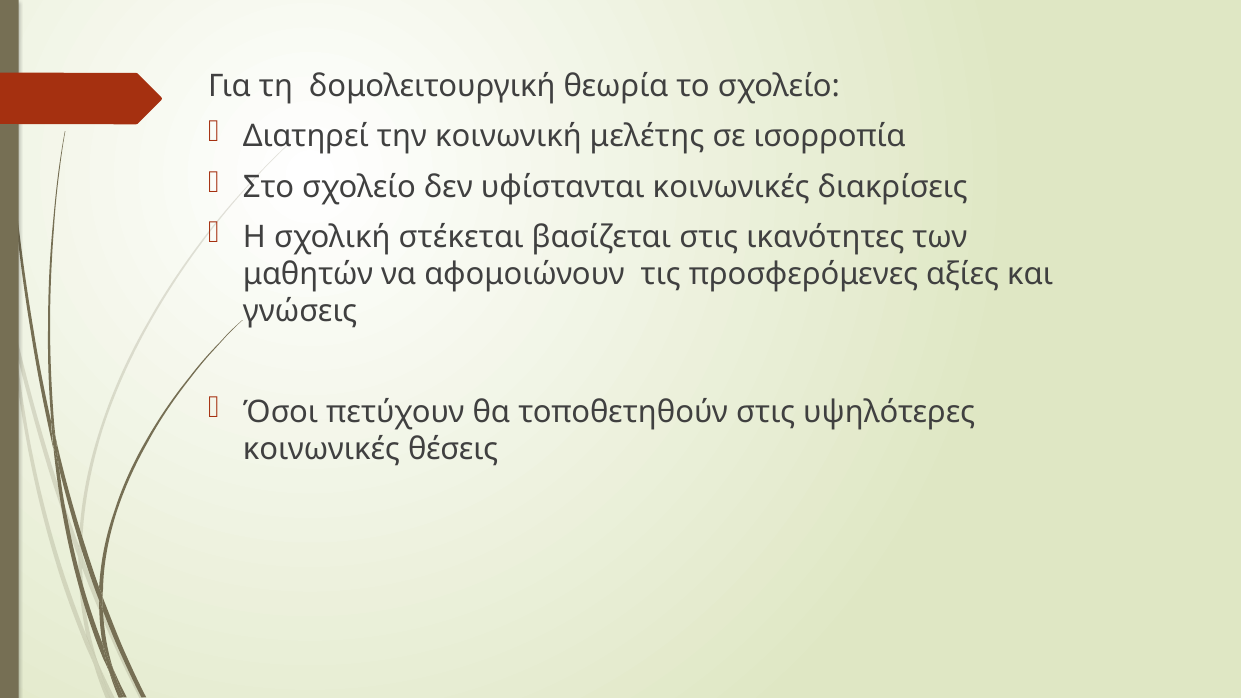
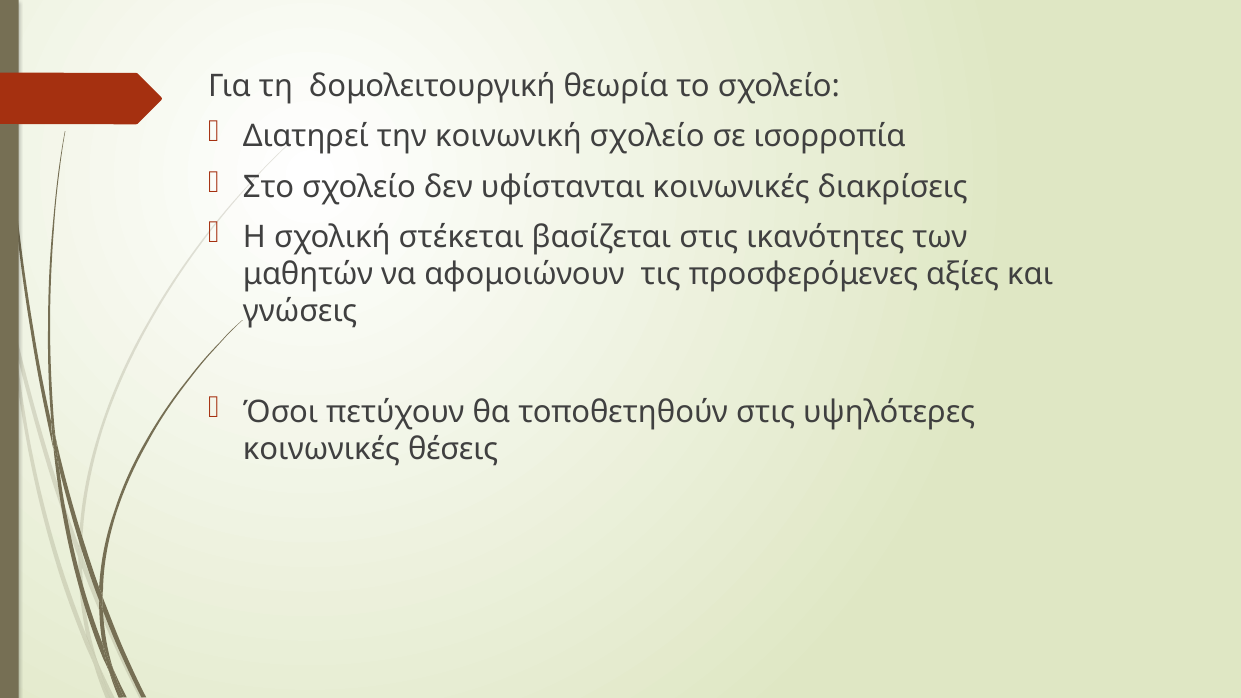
κοινωνική μελέτης: μελέτης -> σχολείο
